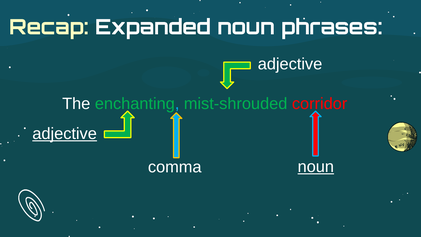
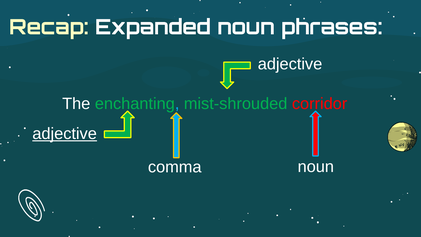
noun at (316, 167) underline: present -> none
